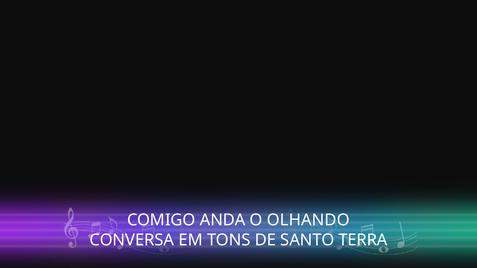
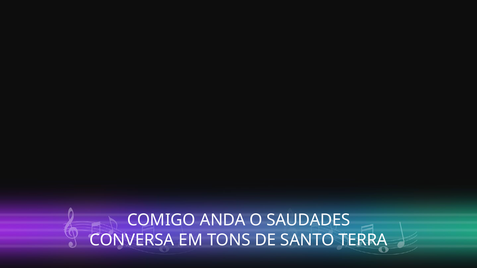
OLHANDO: OLHANDO -> SAUDADES
